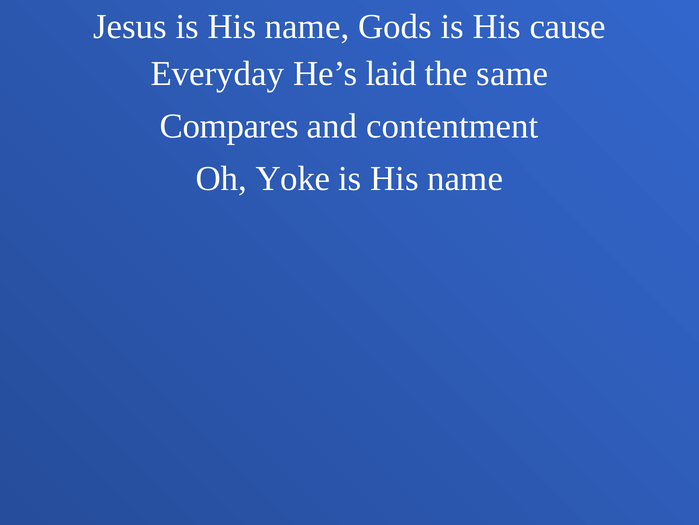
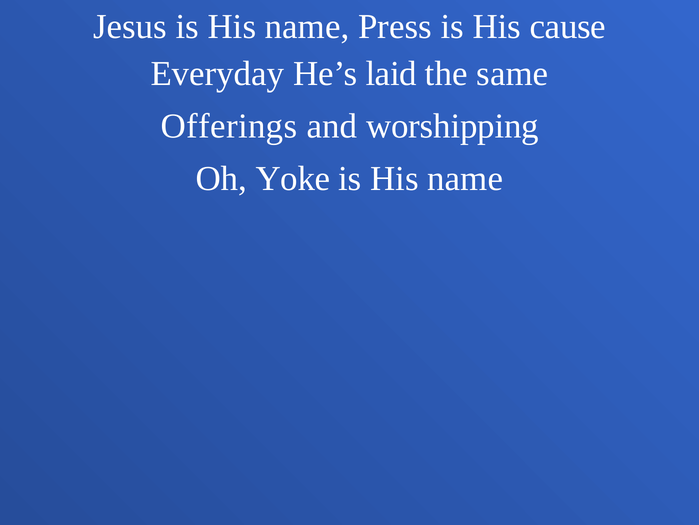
Gods: Gods -> Press
Compares: Compares -> Offerings
contentment: contentment -> worshipping
